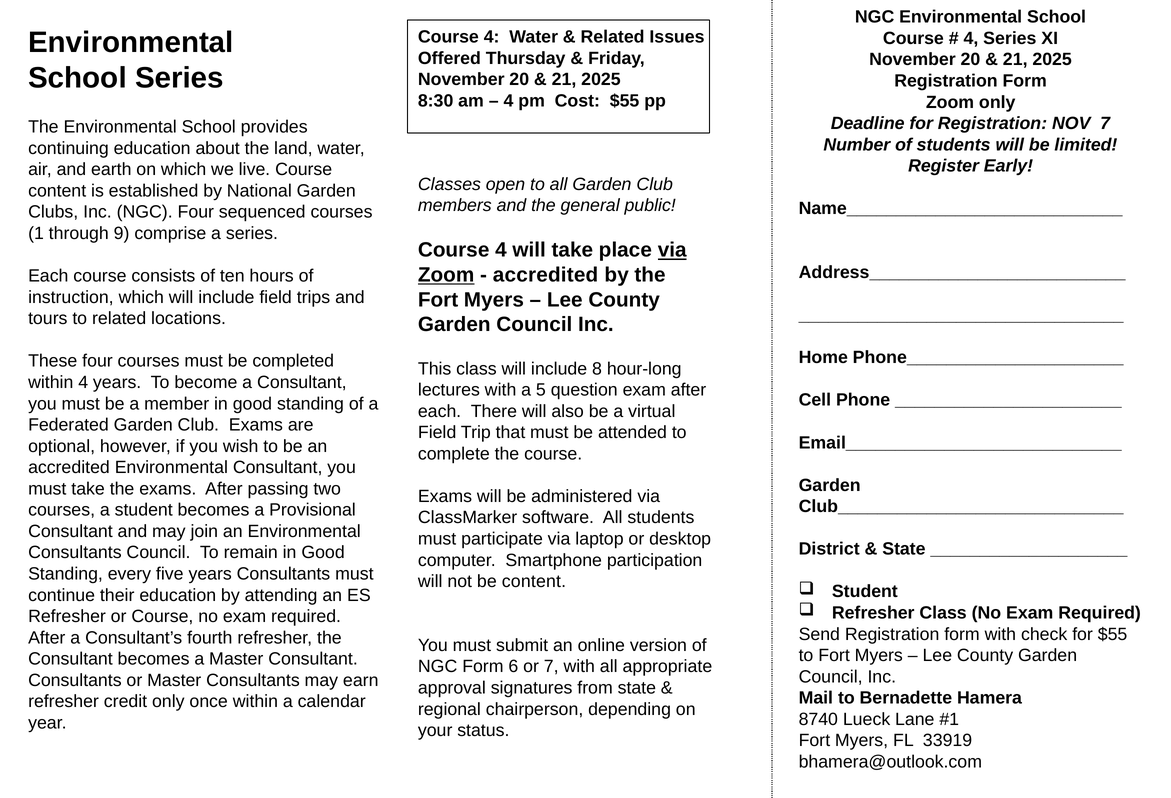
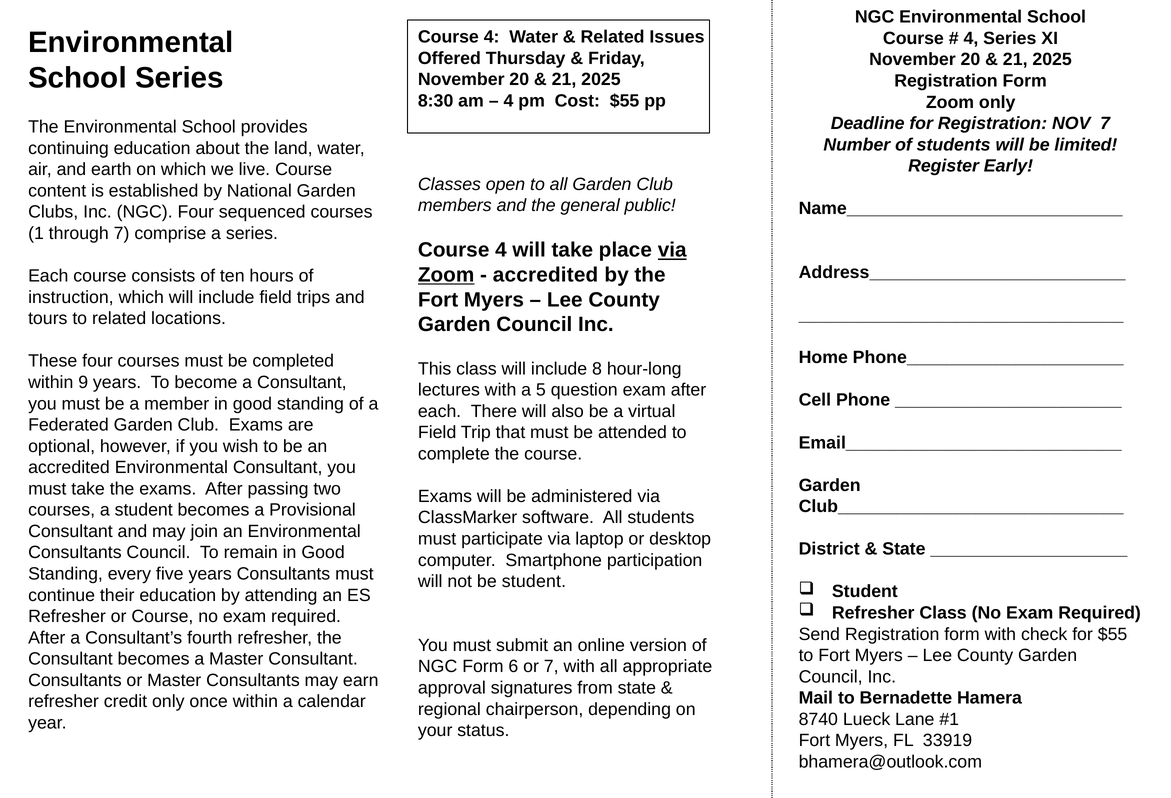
through 9: 9 -> 7
within 4: 4 -> 9
be content: content -> student
